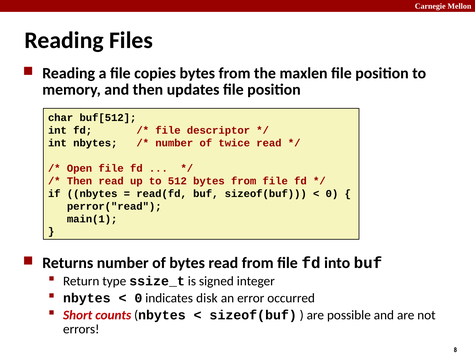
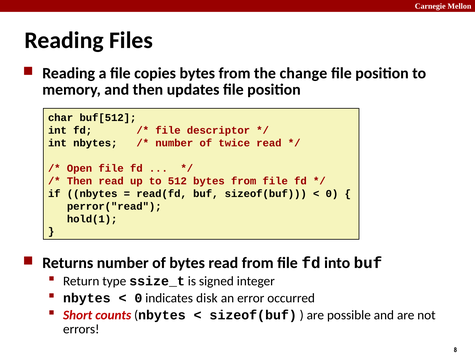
maxlen: maxlen -> change
main(1: main(1 -> hold(1
